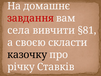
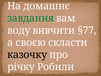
завдання colour: red -> green
села: села -> воду
§81: §81 -> §77
Ставків: Ставків -> Робили
